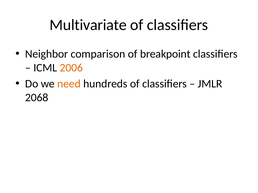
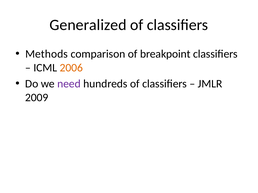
Multivariate: Multivariate -> Generalized
Neighbor: Neighbor -> Methods
need colour: orange -> purple
2068: 2068 -> 2009
